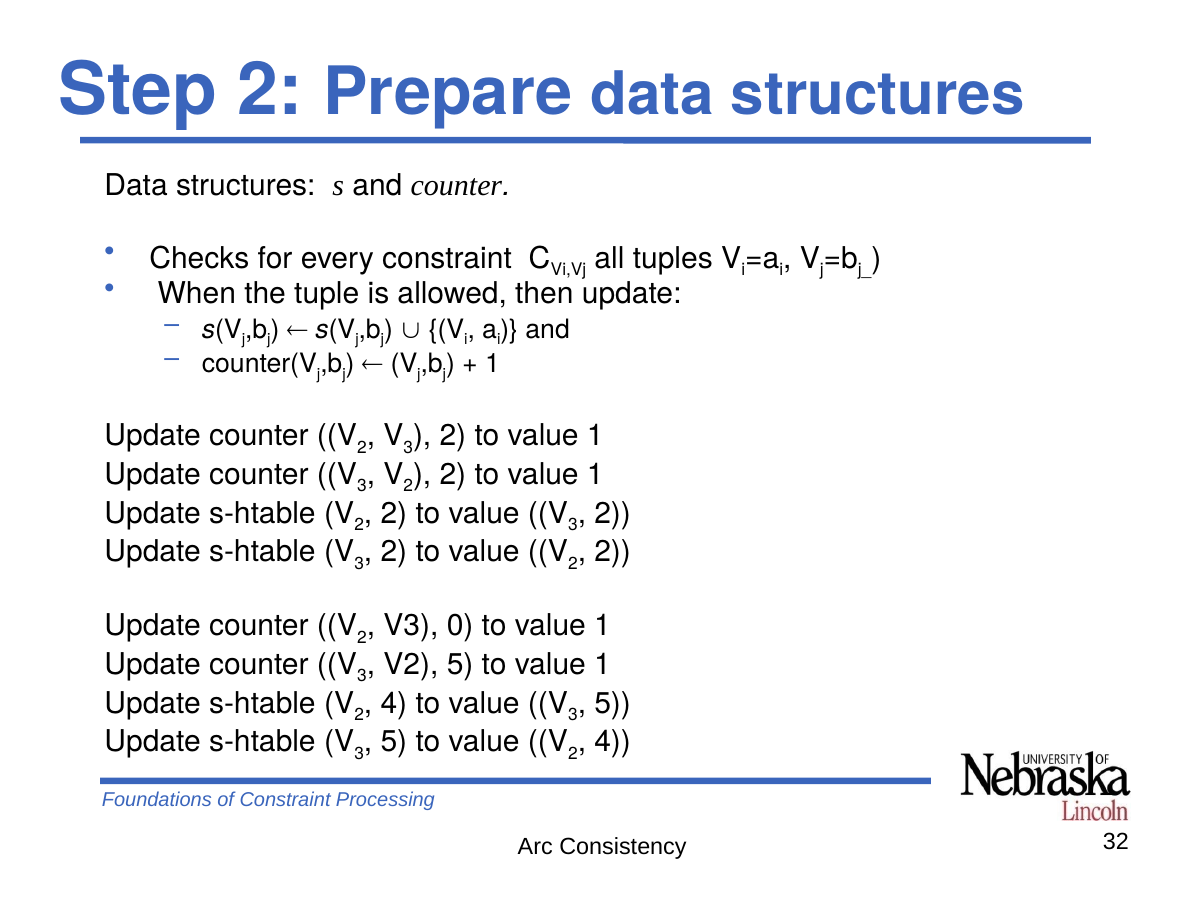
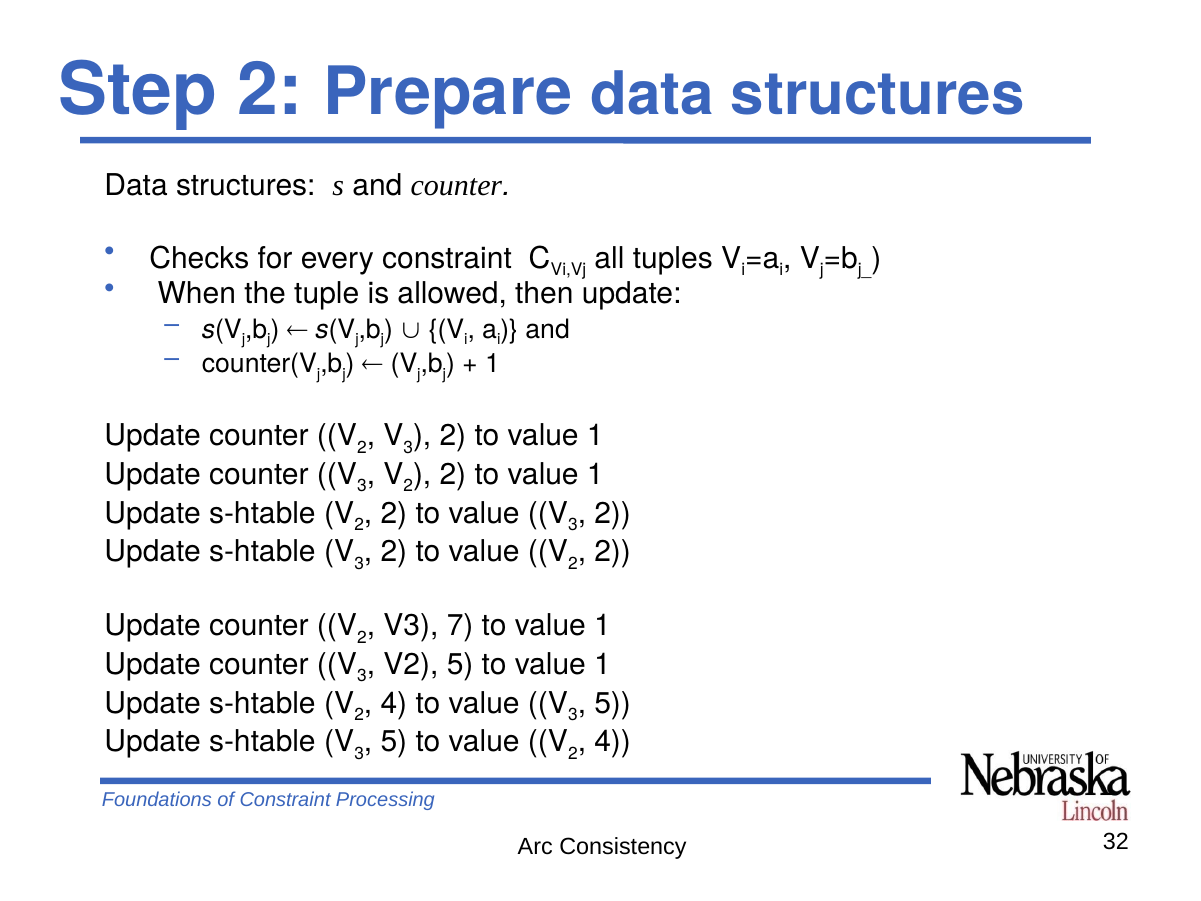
0: 0 -> 7
